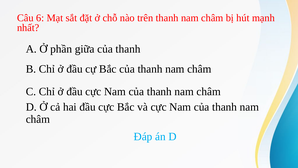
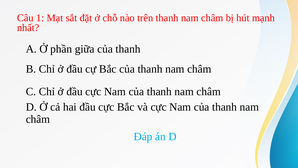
6: 6 -> 1
